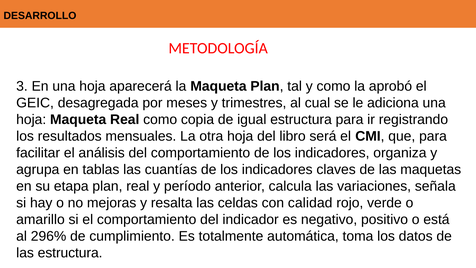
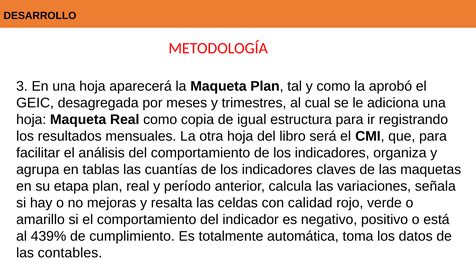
296%: 296% -> 439%
las estructura: estructura -> contables
